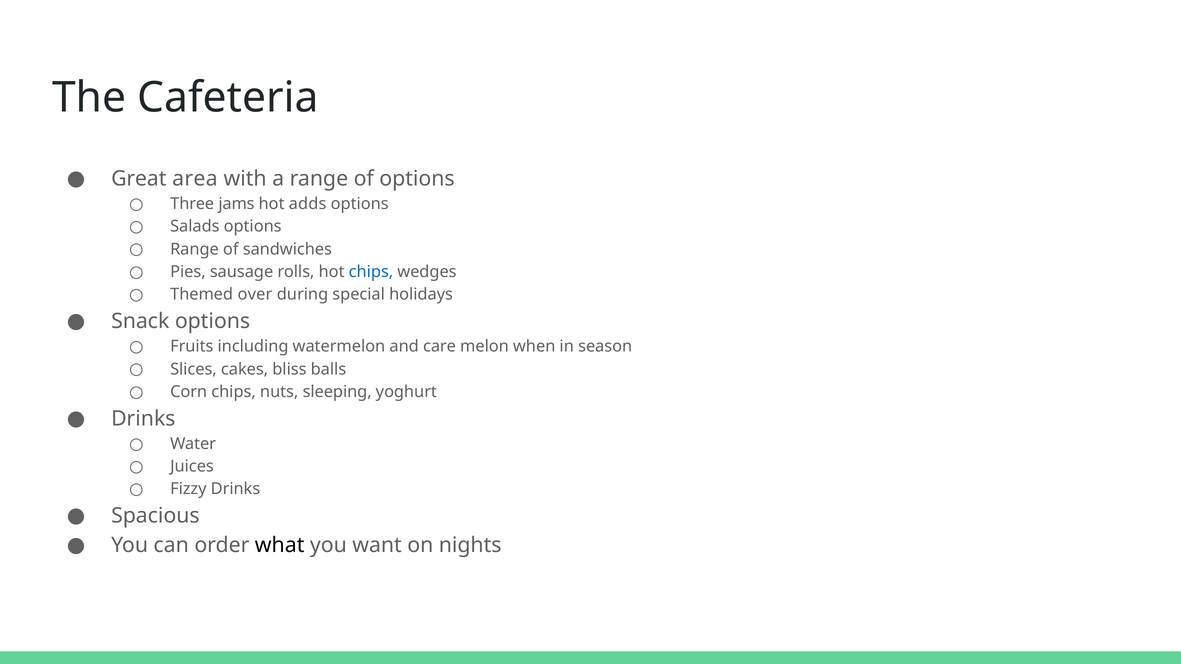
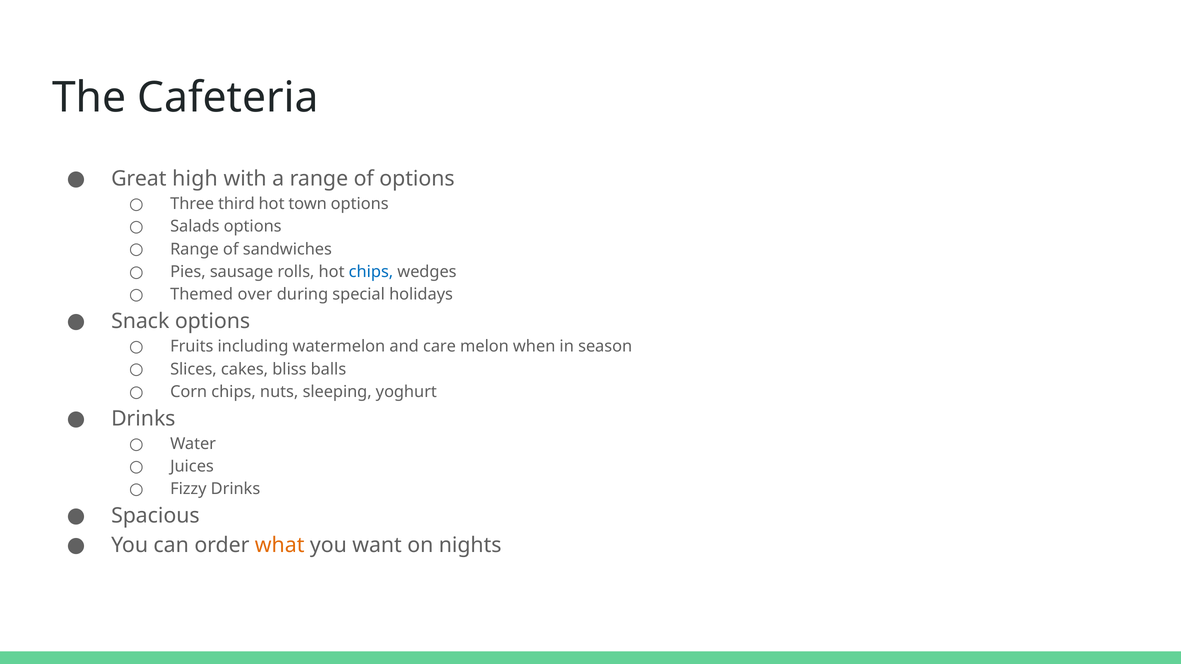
area: area -> high
jams: jams -> third
adds: adds -> town
what colour: black -> orange
